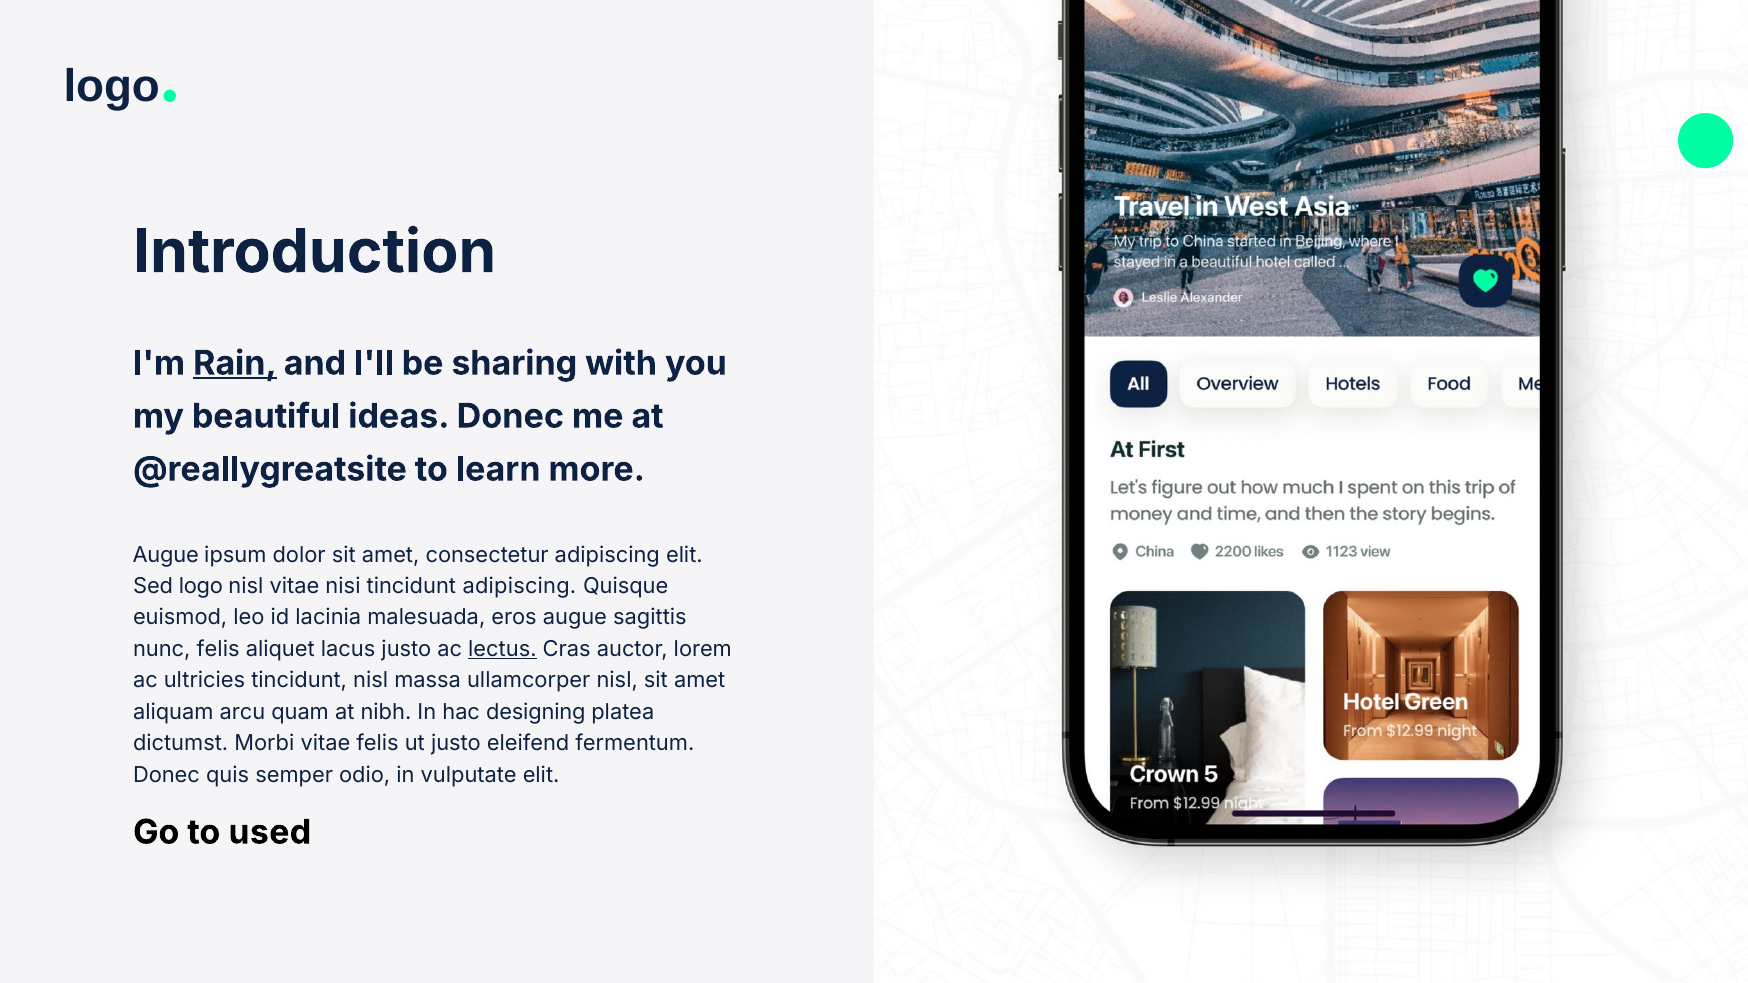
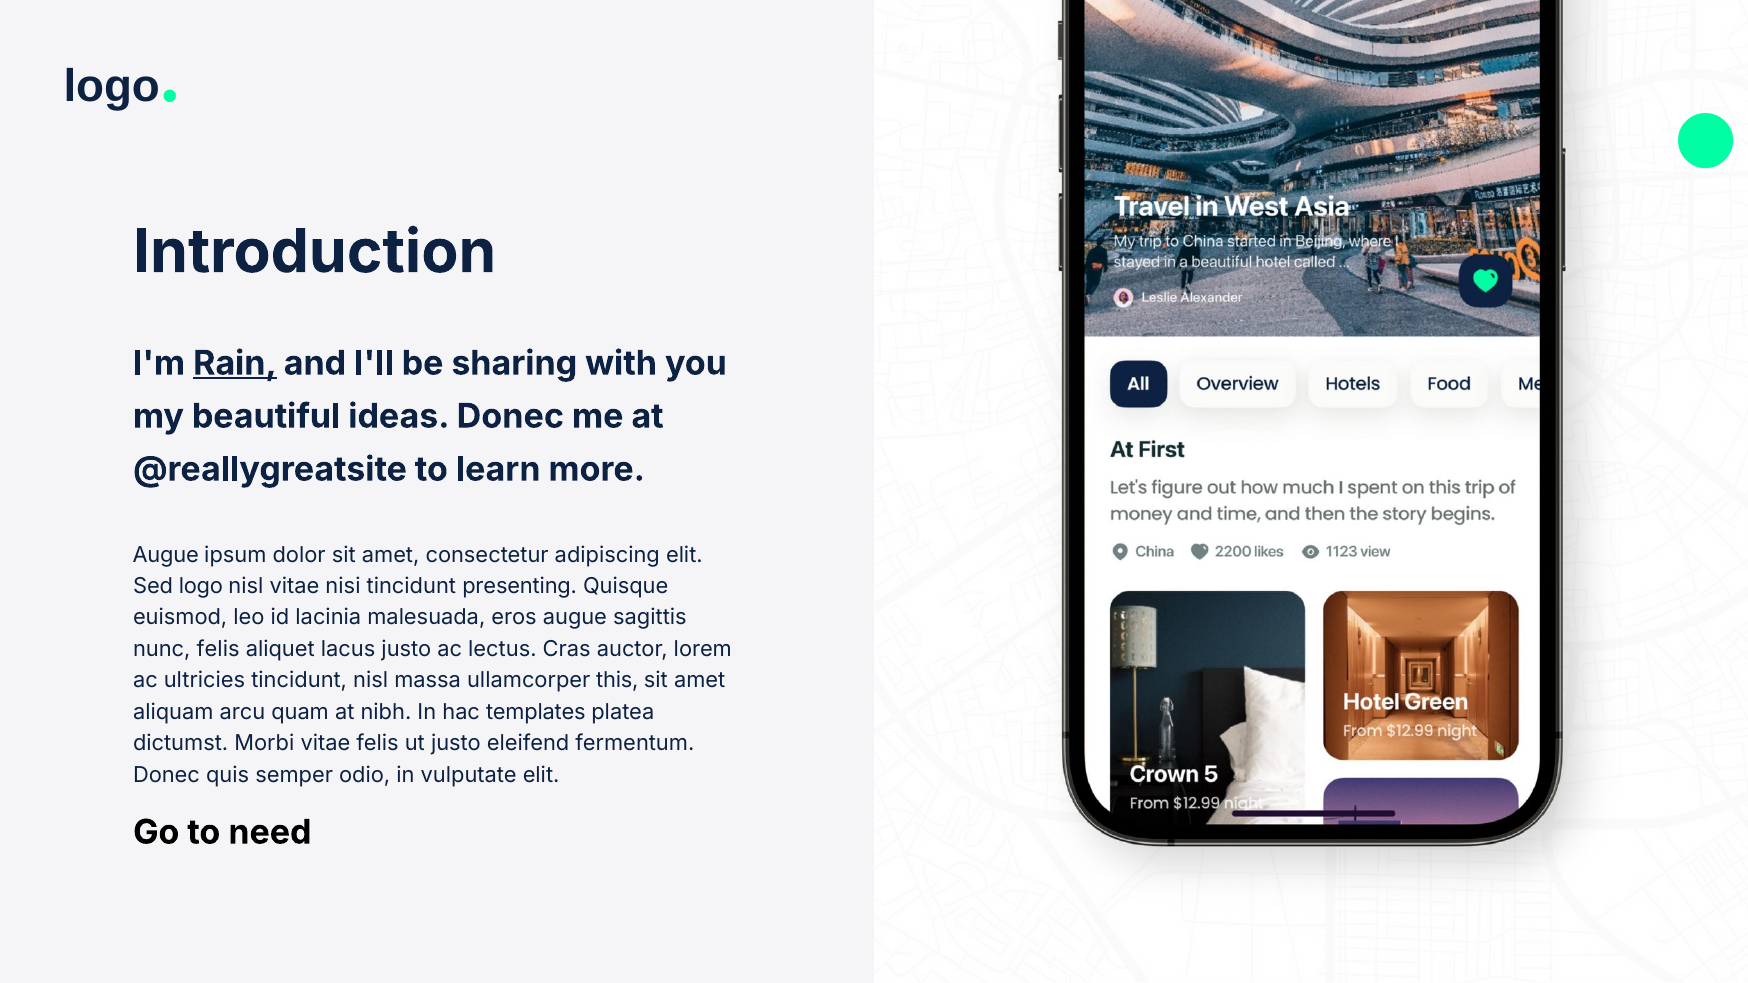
tincidunt adipiscing: adipiscing -> presenting
lectus underline: present -> none
ullamcorper nisl: nisl -> this
designing: designing -> templates
used: used -> need
